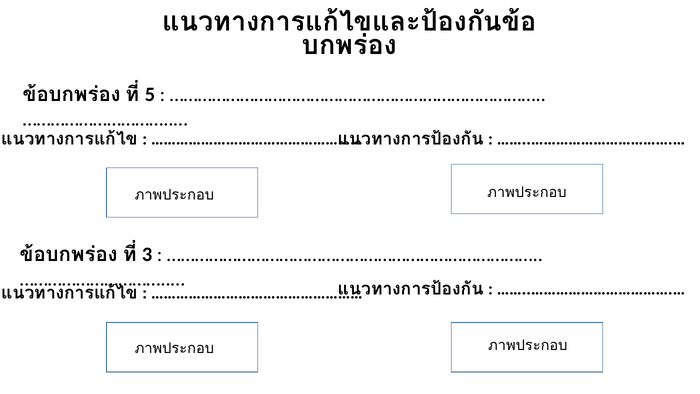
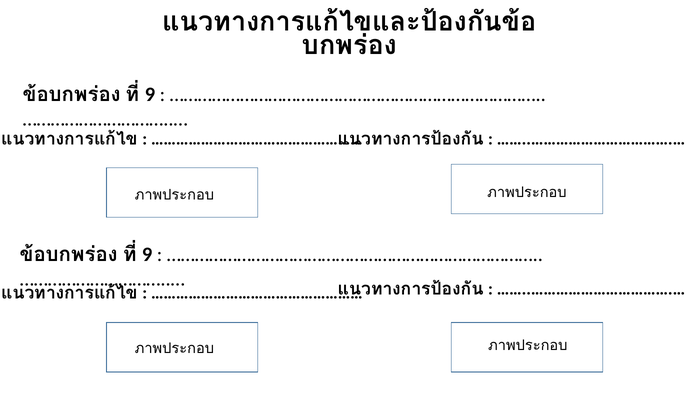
5 at (150, 94): 5 -> 9
3 at (147, 254): 3 -> 9
